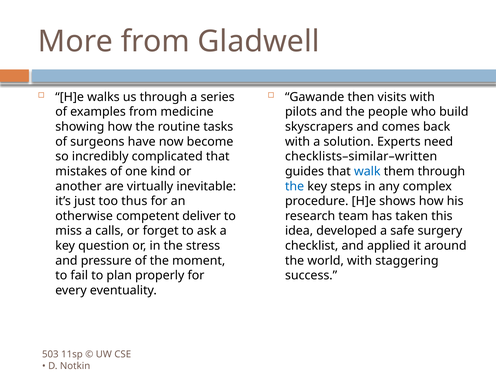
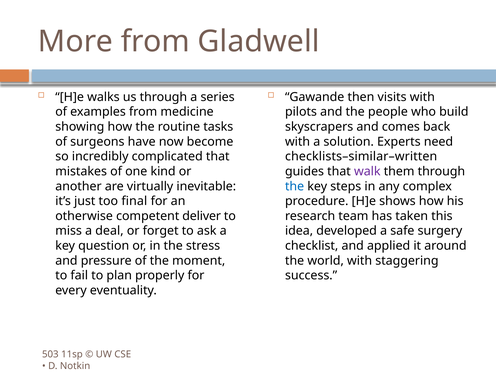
walk colour: blue -> purple
thus: thus -> final
calls: calls -> deal
